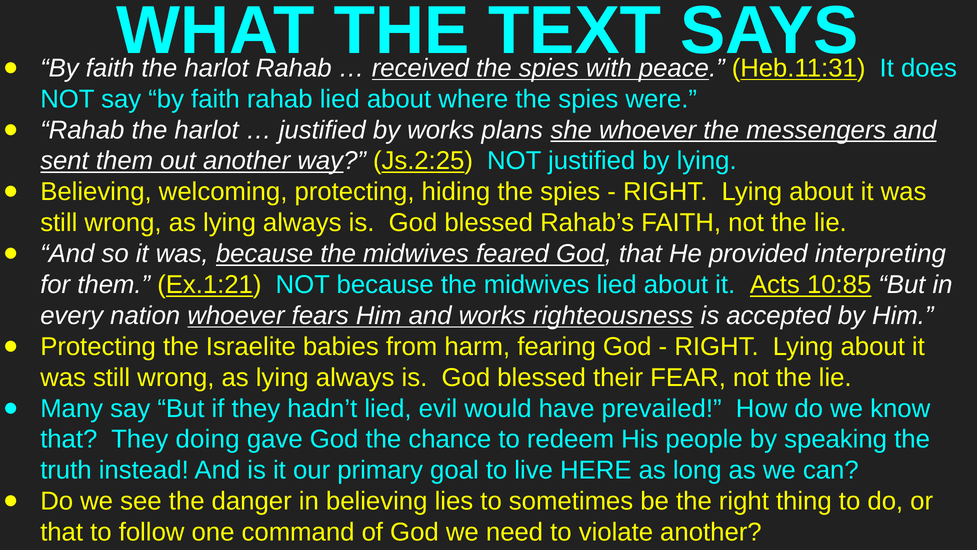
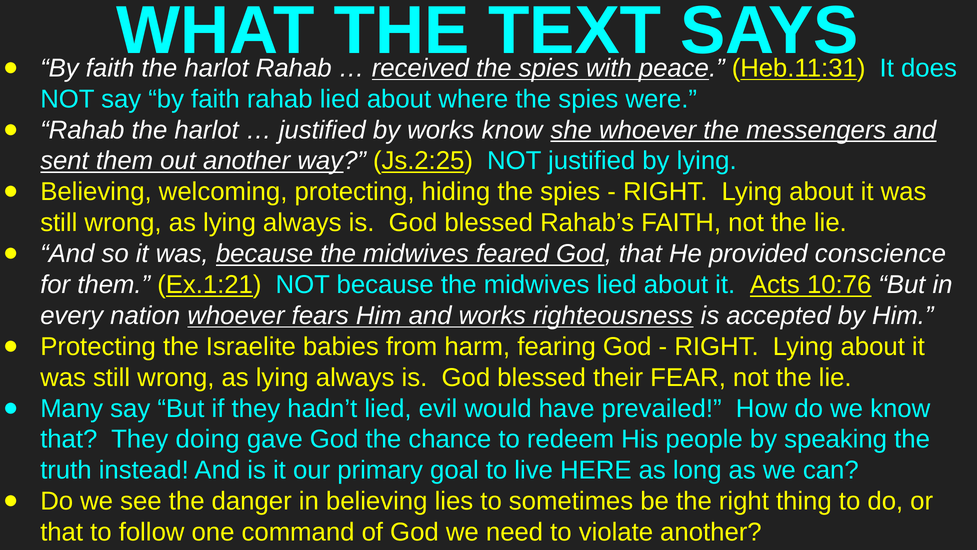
works plans: plans -> know
interpreting: interpreting -> conscience
10:85: 10:85 -> 10:76
